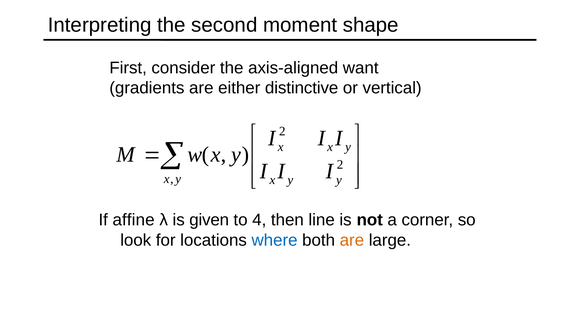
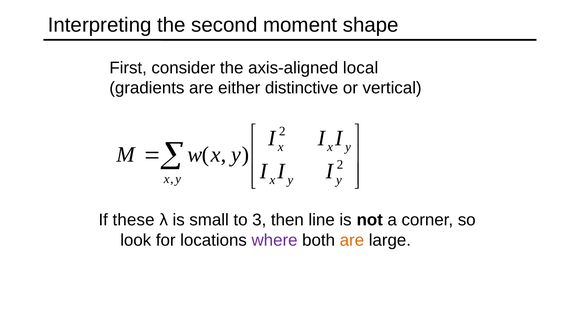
want: want -> local
affine: affine -> these
given: given -> small
4: 4 -> 3
where colour: blue -> purple
